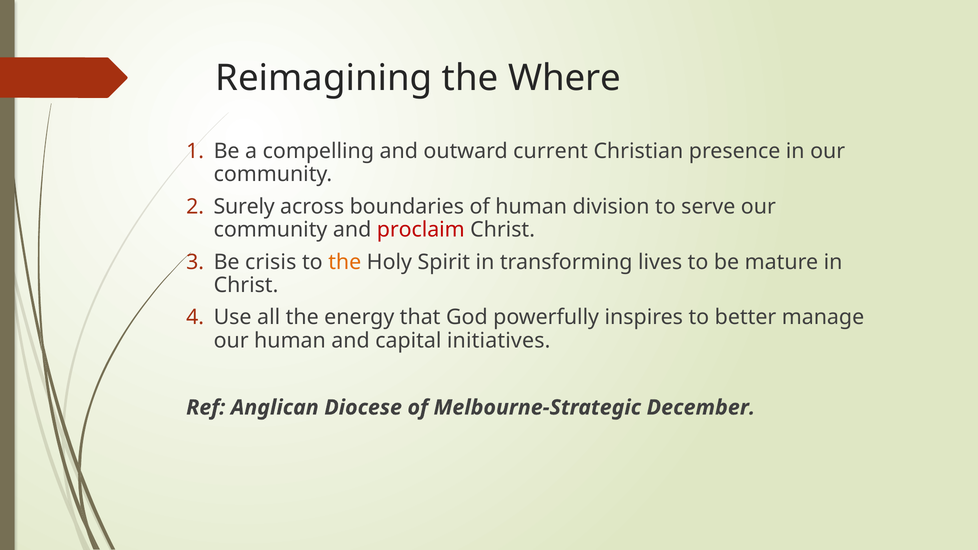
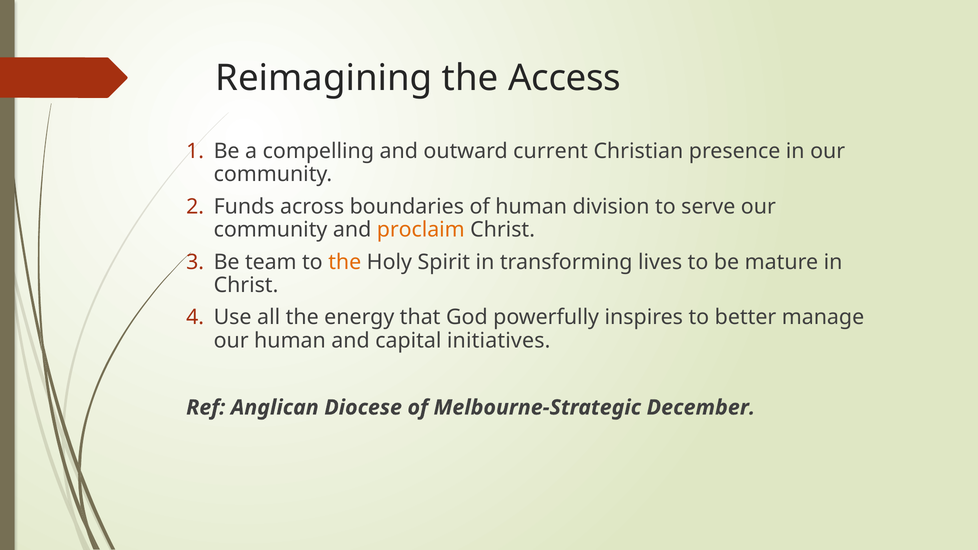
Where: Where -> Access
Surely: Surely -> Funds
proclaim colour: red -> orange
crisis: crisis -> team
